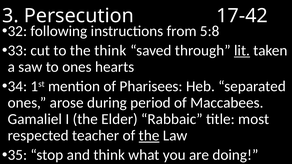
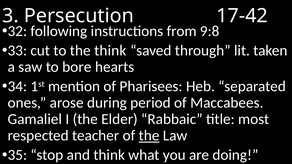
5:8: 5:8 -> 9:8
lit underline: present -> none
to ones: ones -> bore
